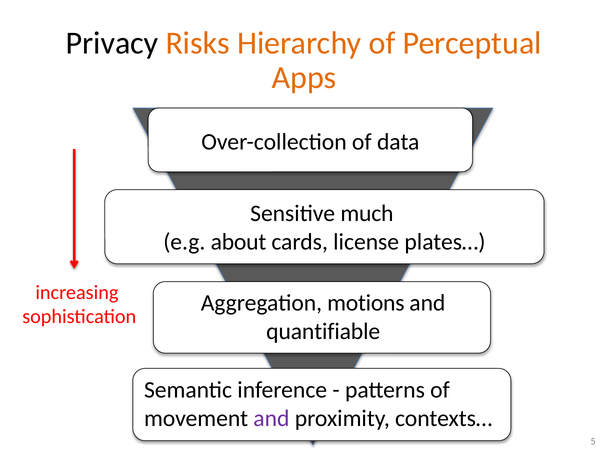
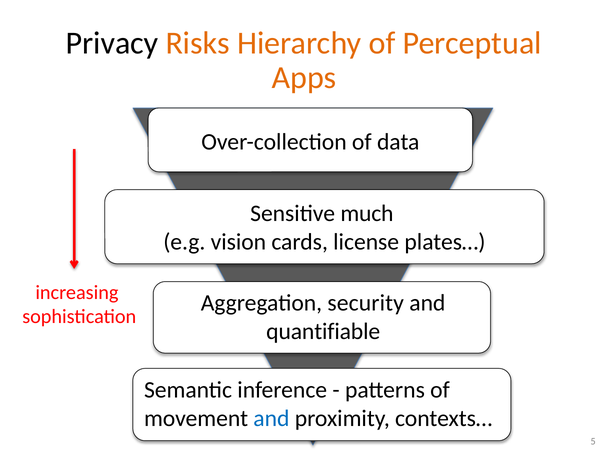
about: about -> vision
motions: motions -> security
and at (271, 418) colour: purple -> blue
